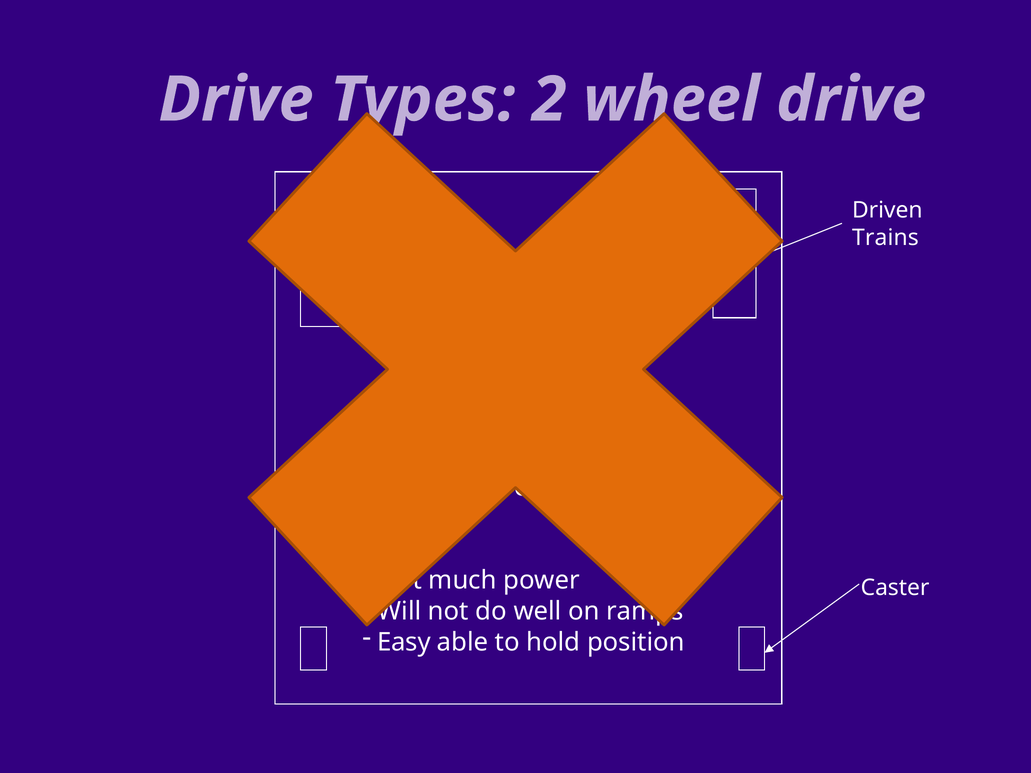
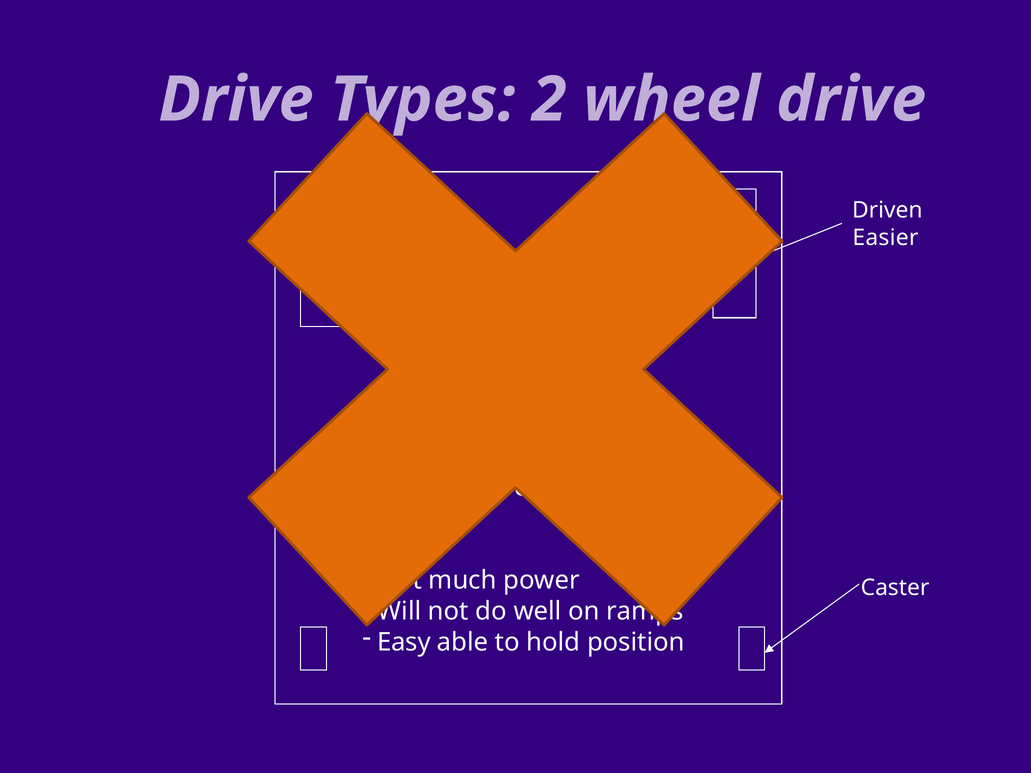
Trains: Trains -> Easier
